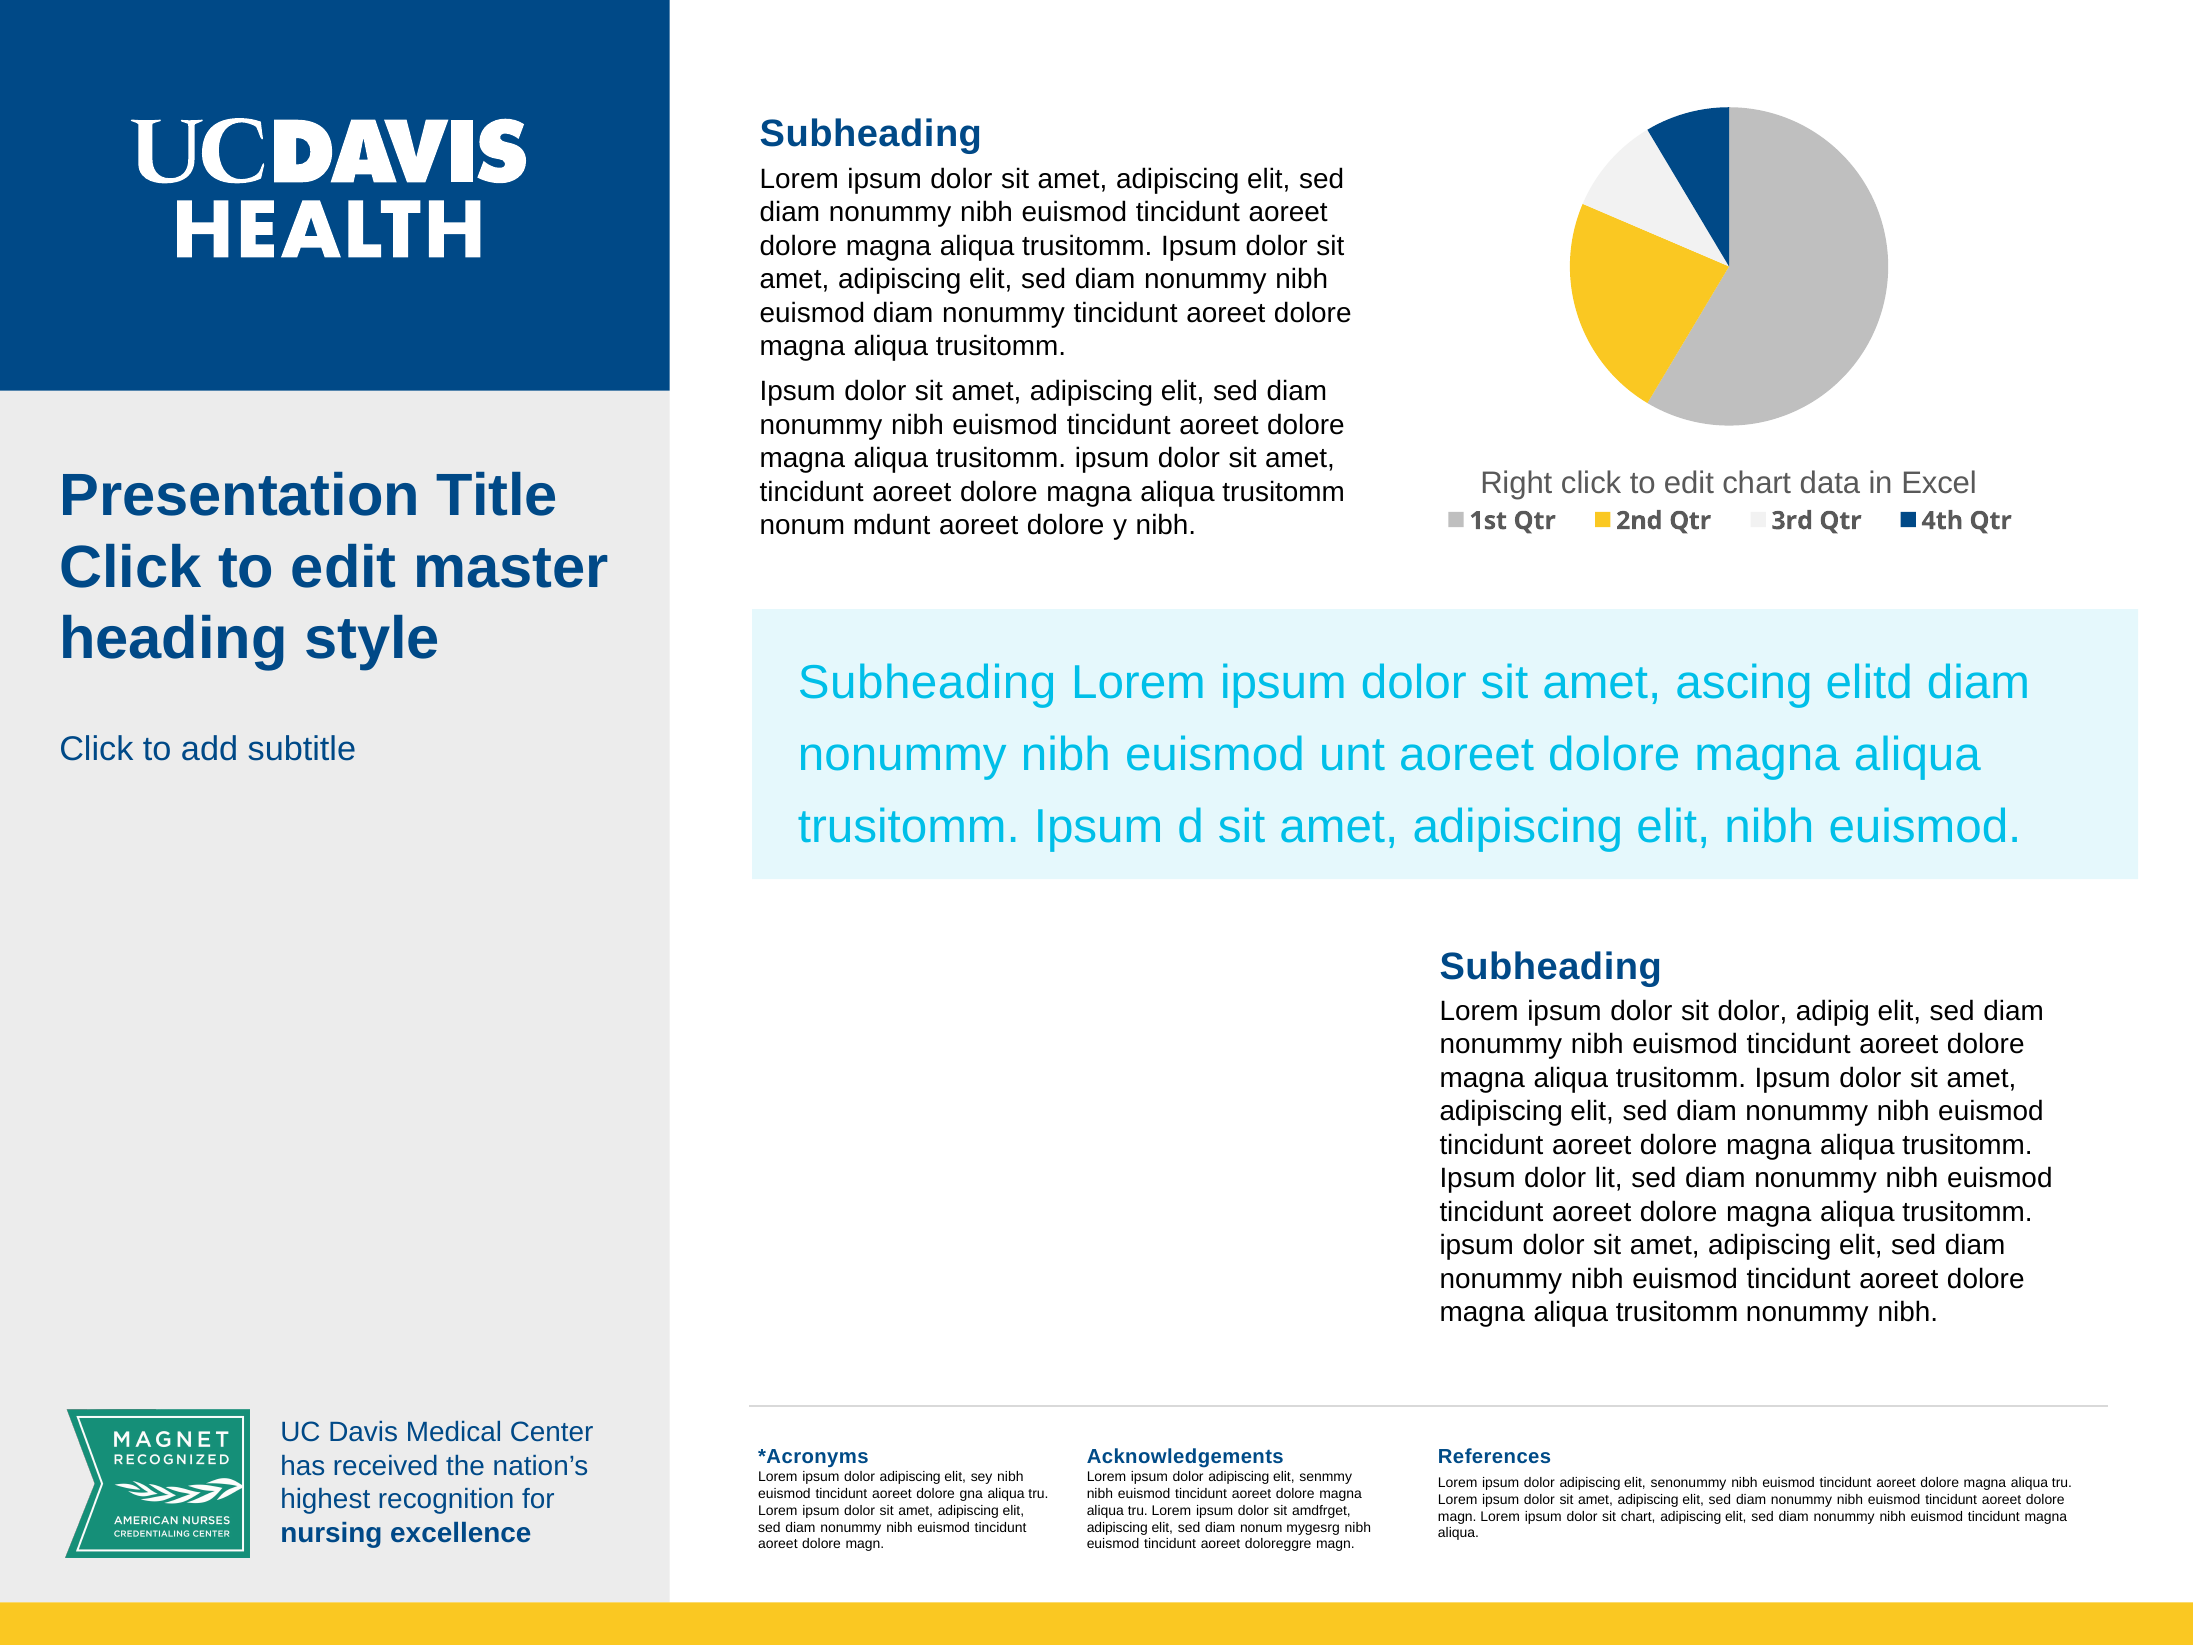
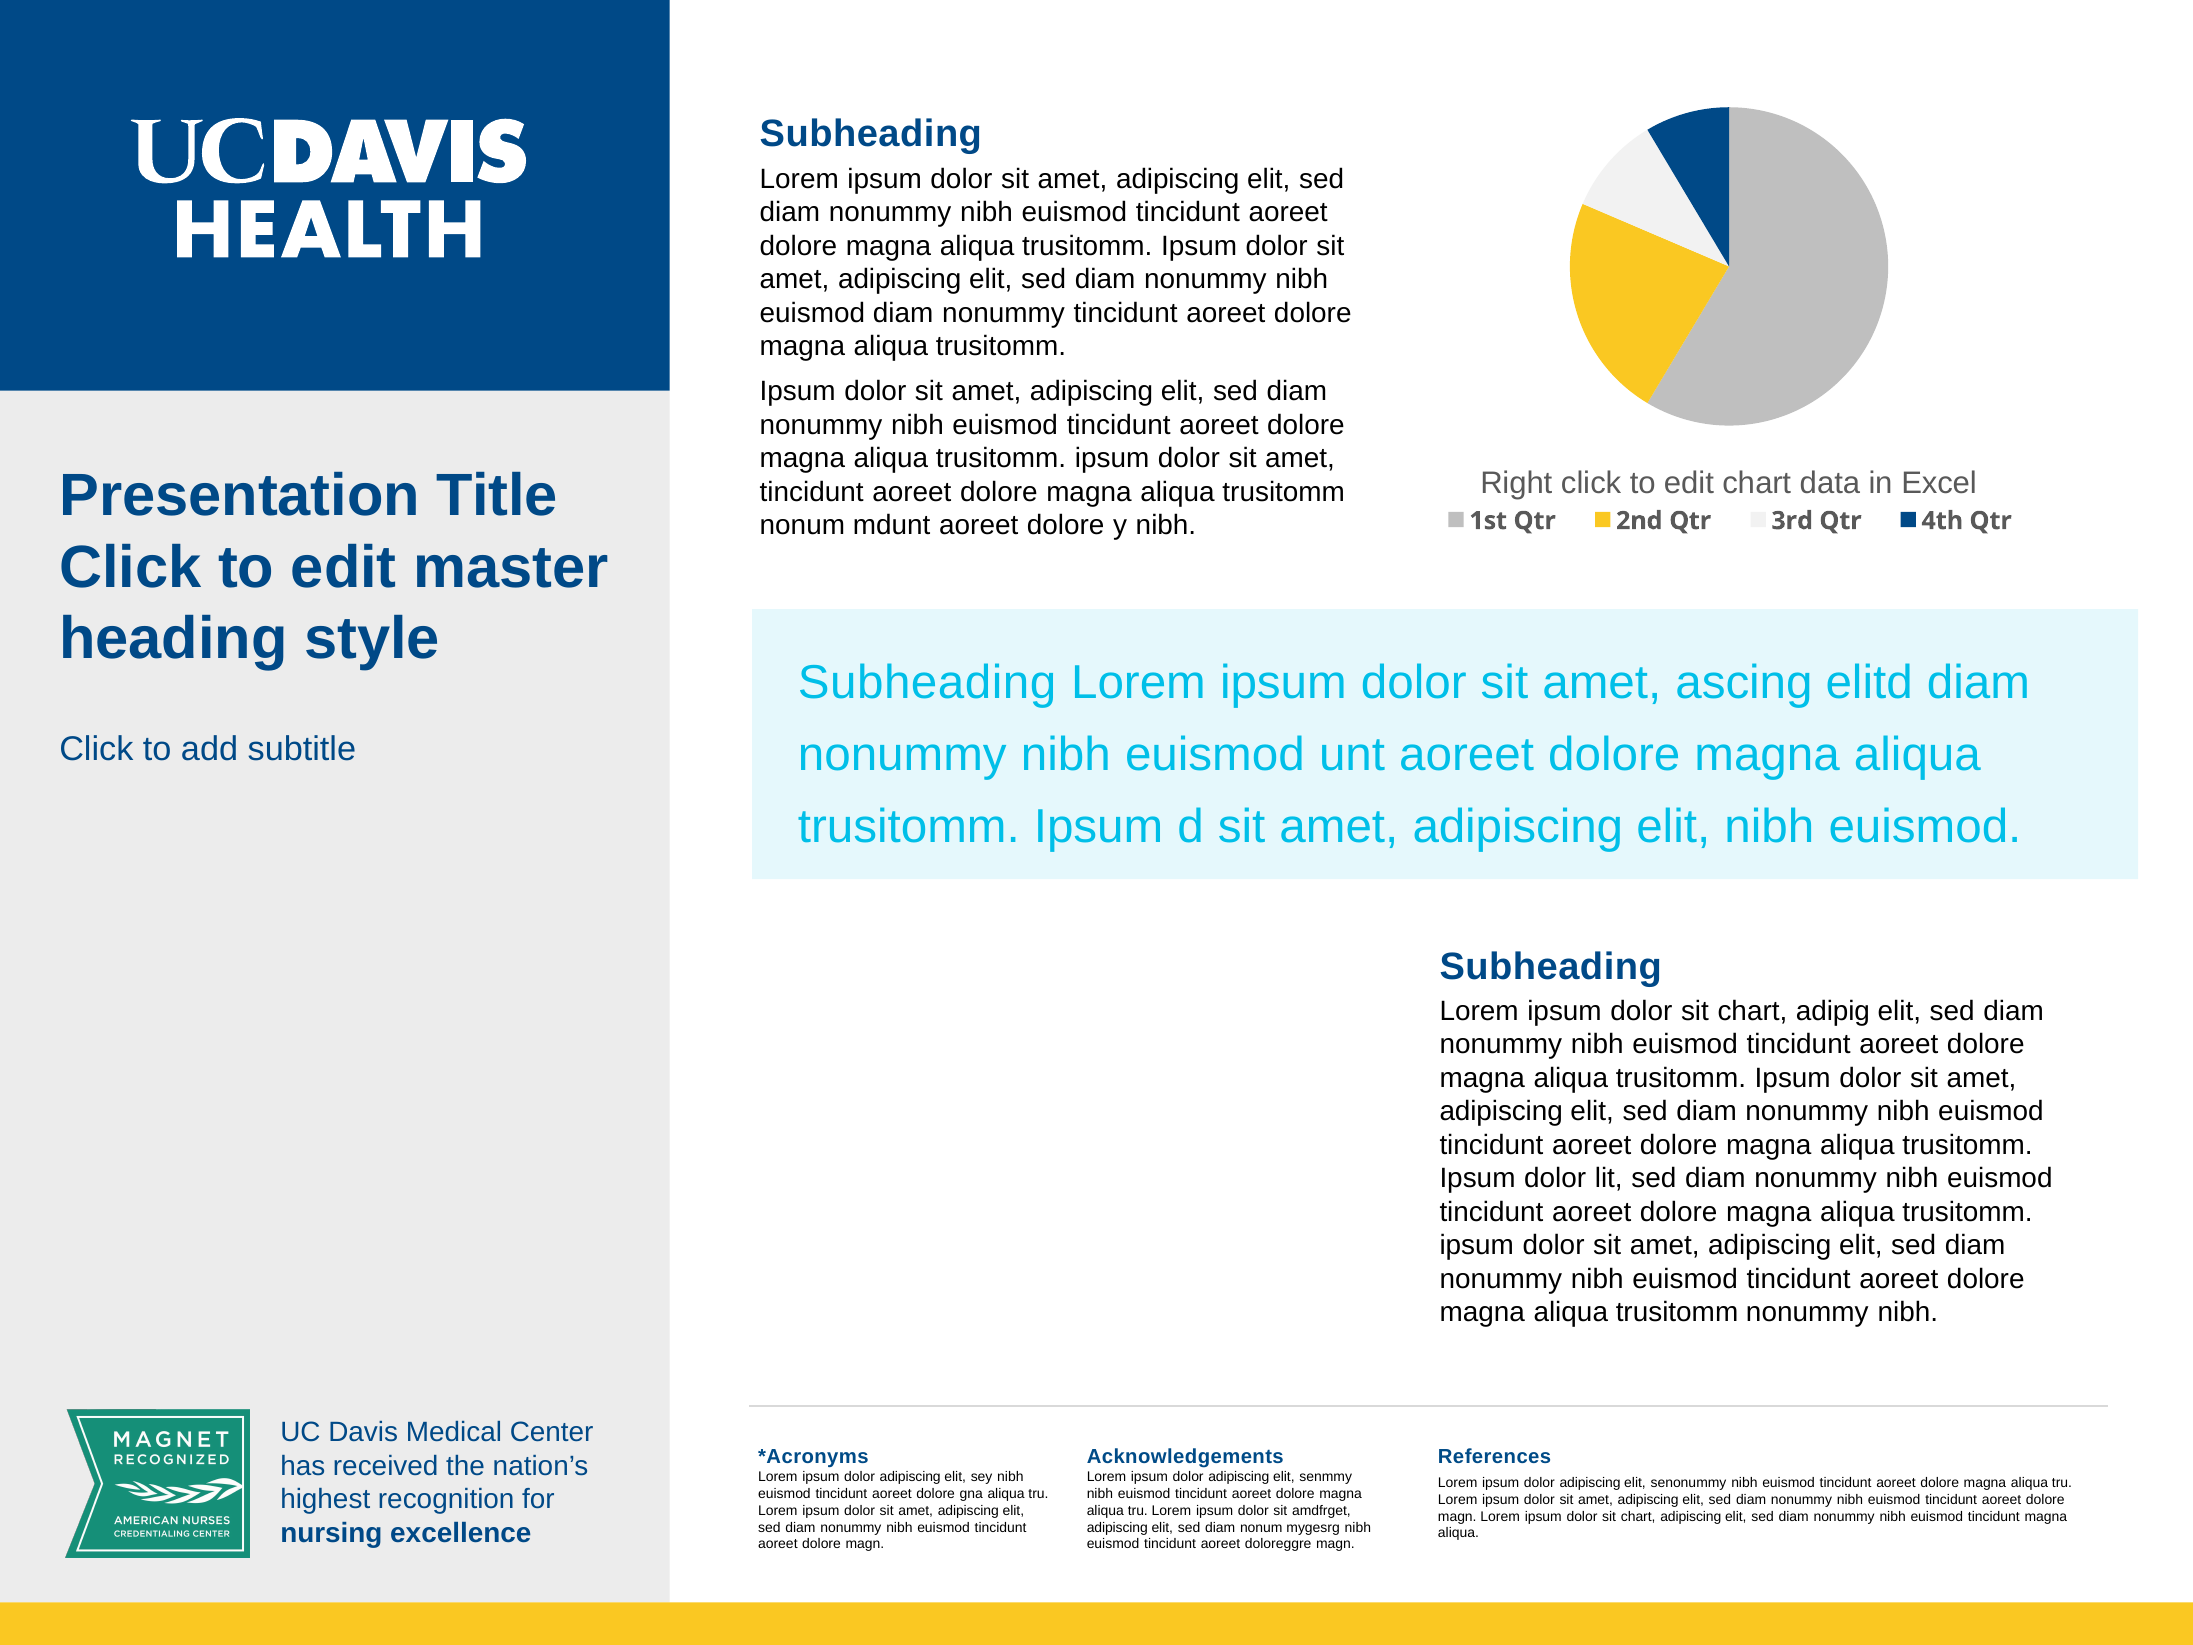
dolor at (1752, 1011): dolor -> chart
